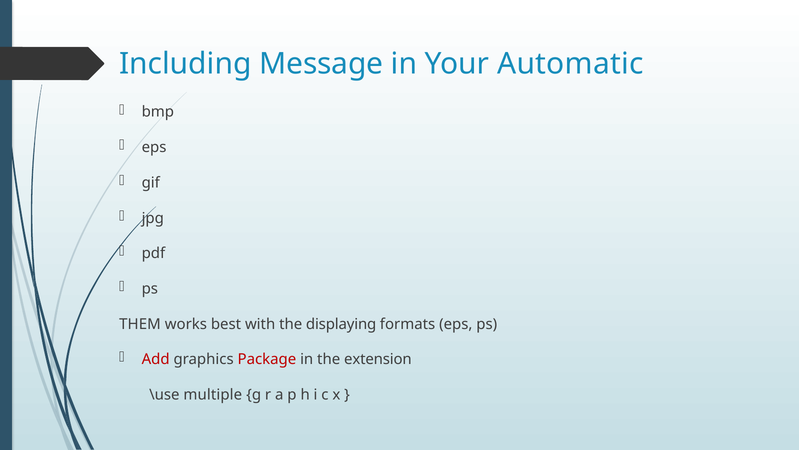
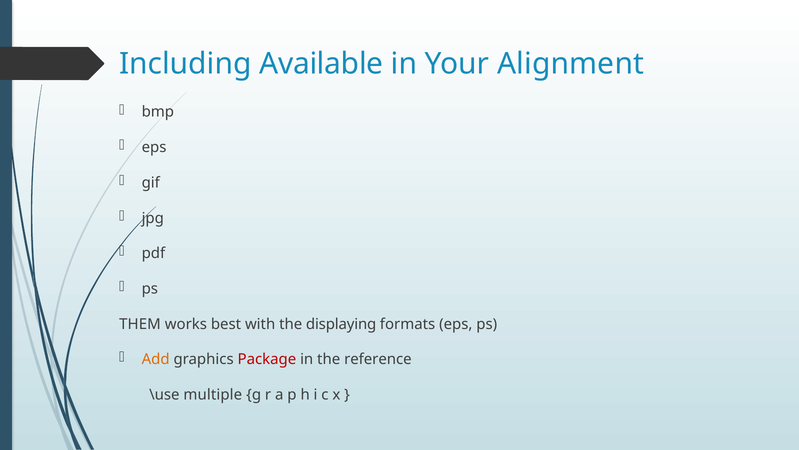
Message: Message -> Available
Automatic: Automatic -> Alignment
Add colour: red -> orange
extension: extension -> reference
